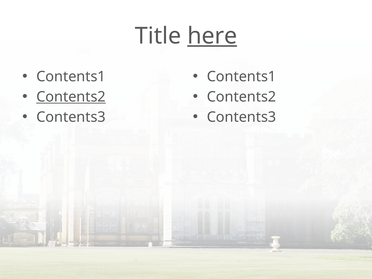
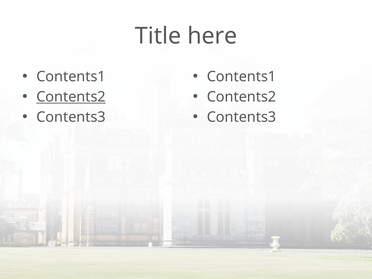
here underline: present -> none
